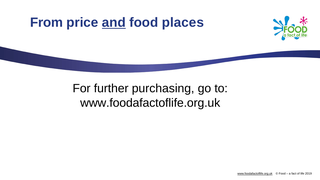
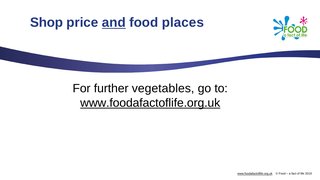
From: From -> Shop
purchasing: purchasing -> vegetables
www.foodafactoflife.org.uk at (150, 103) underline: none -> present
